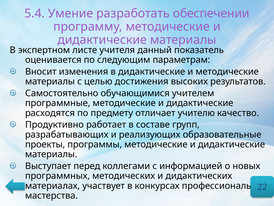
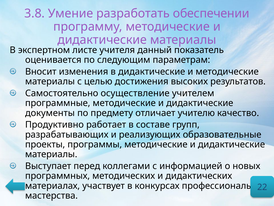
5.4: 5.4 -> 3.8
обучающимися: обучающимися -> осуществление
расходятся: расходятся -> документы
